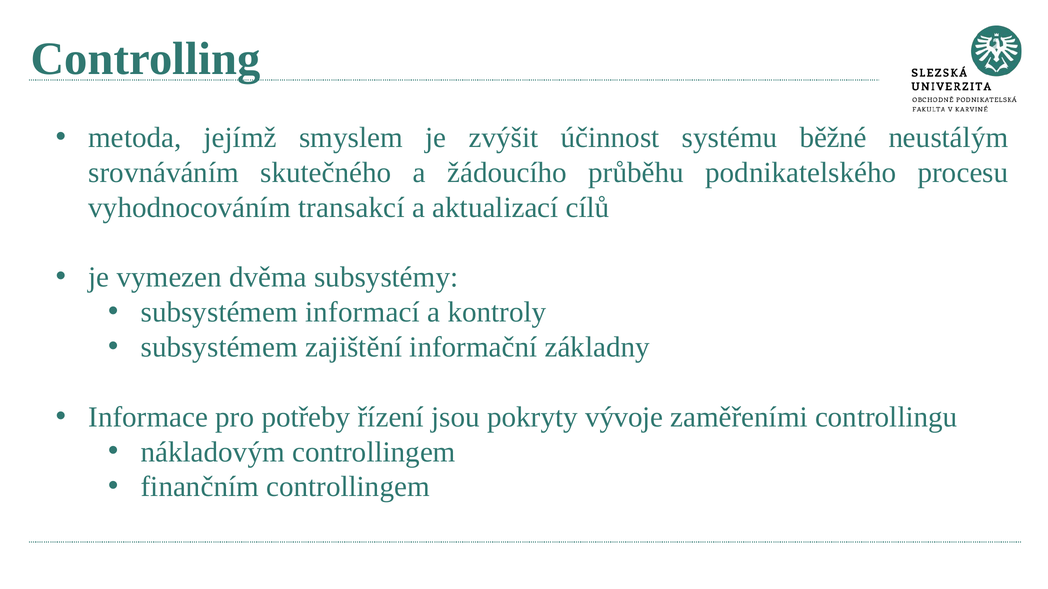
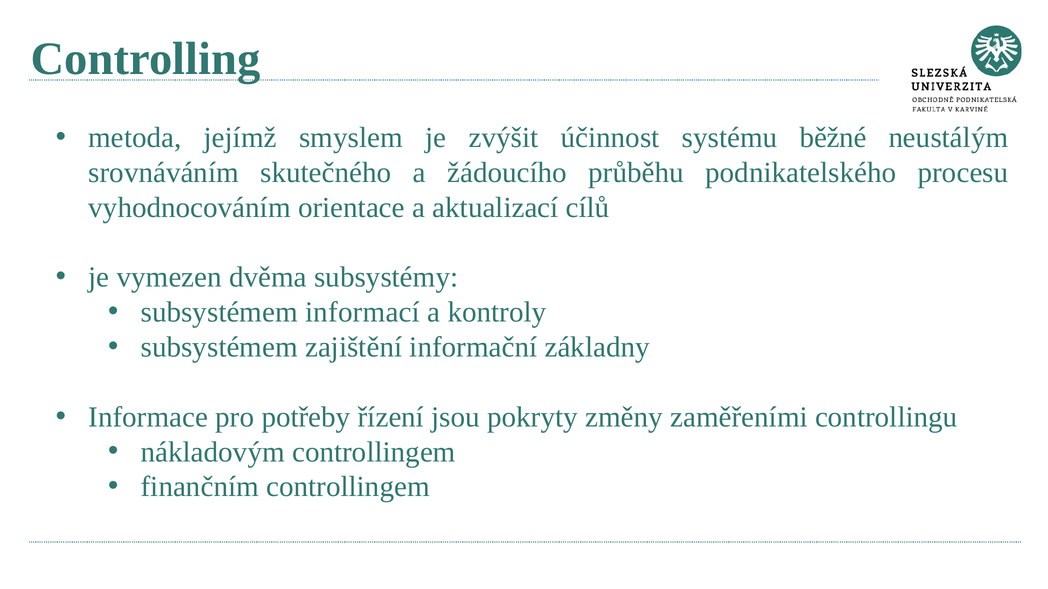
transakcí: transakcí -> orientace
vývoje: vývoje -> změny
